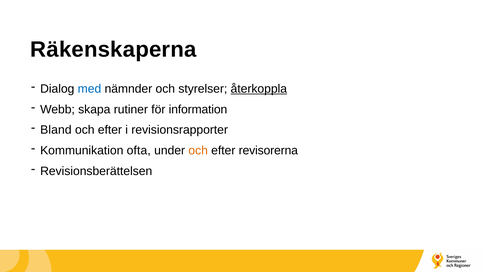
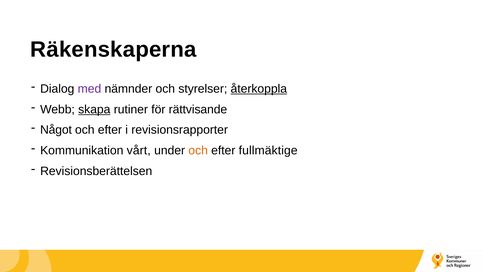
med colour: blue -> purple
skapa underline: none -> present
information: information -> rättvisande
Bland: Bland -> Något
ofta: ofta -> vårt
revisorerna: revisorerna -> fullmäktige
